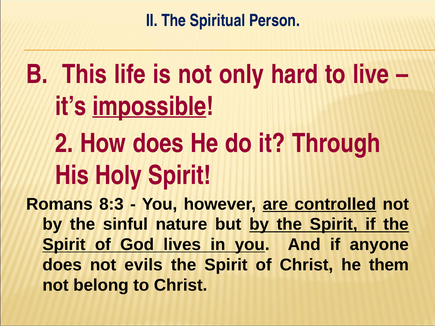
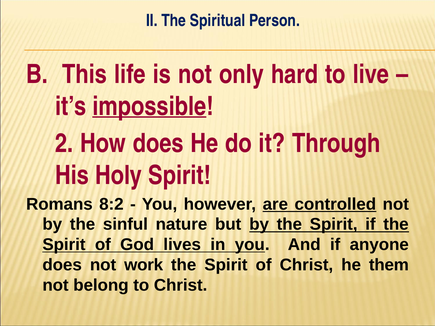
8:3: 8:3 -> 8:2
evils: evils -> work
